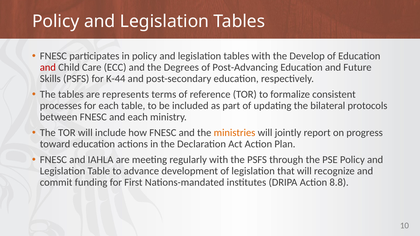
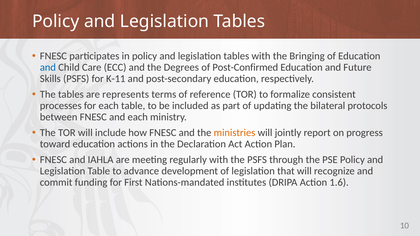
Develop: Develop -> Bringing
and at (48, 67) colour: red -> blue
Post-Advancing: Post-Advancing -> Post-Confirmed
K-44: K-44 -> K-11
8.8: 8.8 -> 1.6
